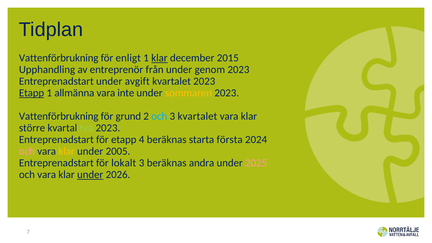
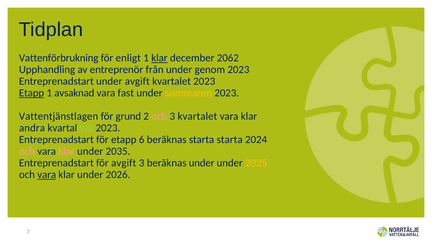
2015: 2015 -> 2062
allmänna: allmänna -> avsaknad
inte: inte -> fast
Vattenförbrukning at (59, 116): Vattenförbrukning -> Vattentjänstlagen
och at (159, 116) colour: light blue -> pink
större: större -> andra
4: 4 -> 6
starta första: första -> starta
klar at (67, 151) colour: yellow -> pink
2005: 2005 -> 2035
för lokalt: lokalt -> avgift
beräknas andra: andra -> under
2025 colour: pink -> yellow
vara at (47, 175) underline: none -> present
under at (90, 175) underline: present -> none
